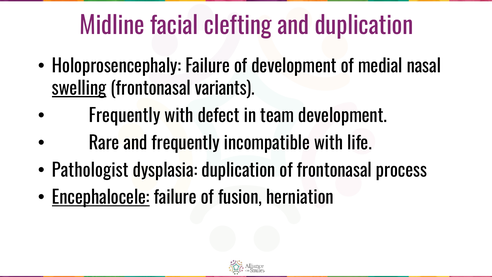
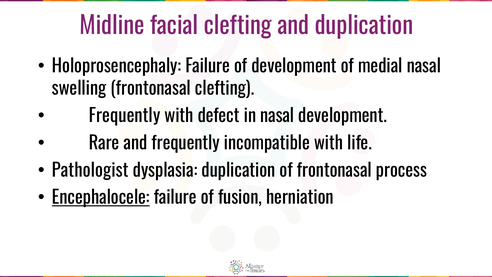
swelling underline: present -> none
frontonasal variants: variants -> clefting
in team: team -> nasal
